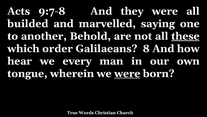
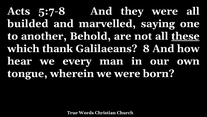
9:7-8: 9:7-8 -> 5:7-8
order: order -> thank
were at (127, 73) underline: present -> none
